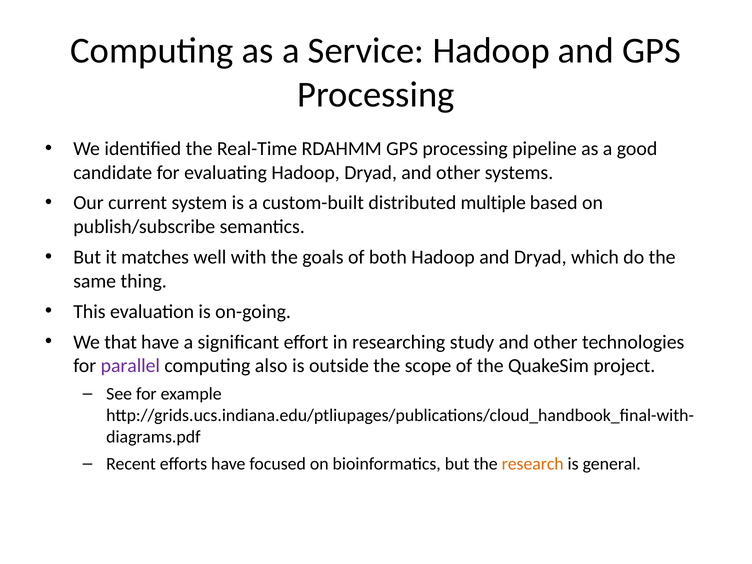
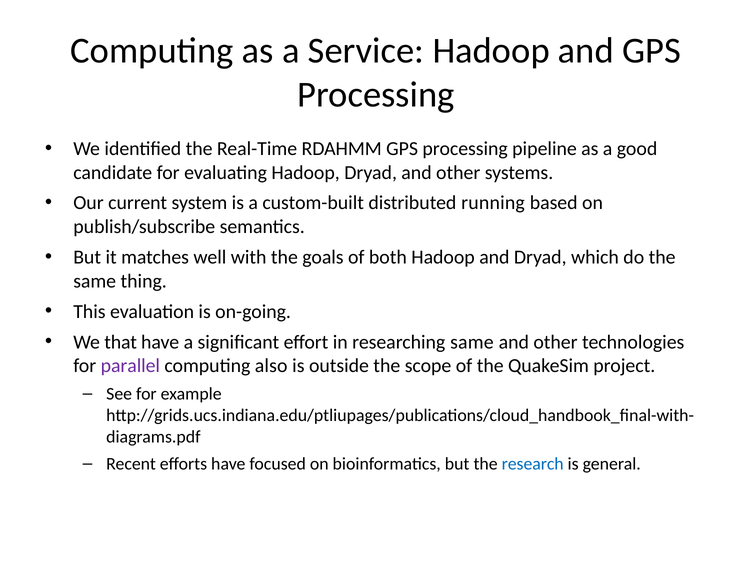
multiple: multiple -> running
researching study: study -> same
research colour: orange -> blue
